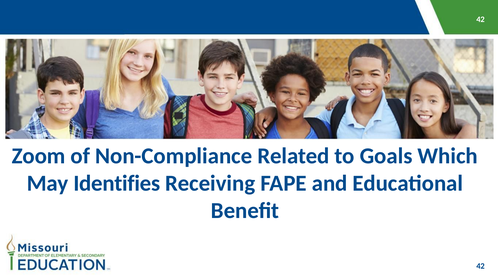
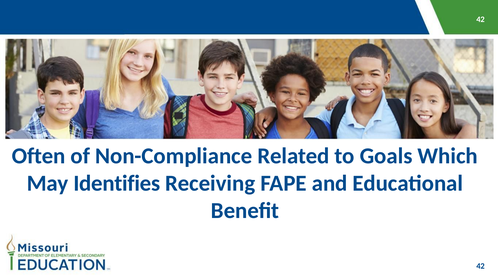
Zoom: Zoom -> Often
